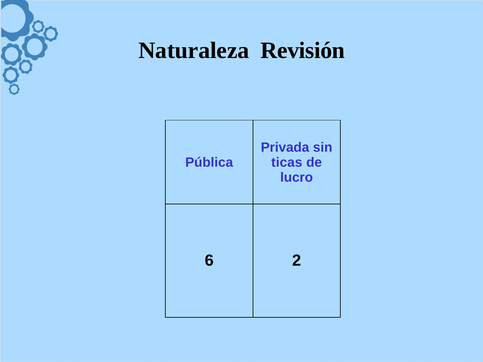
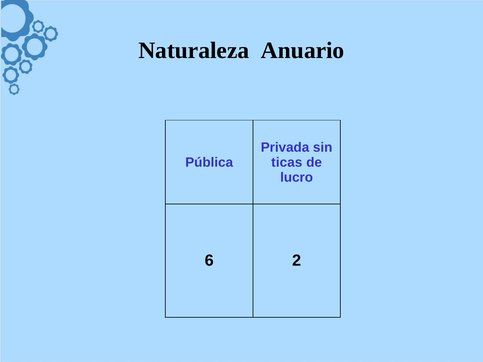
Revisión: Revisión -> Anuario
